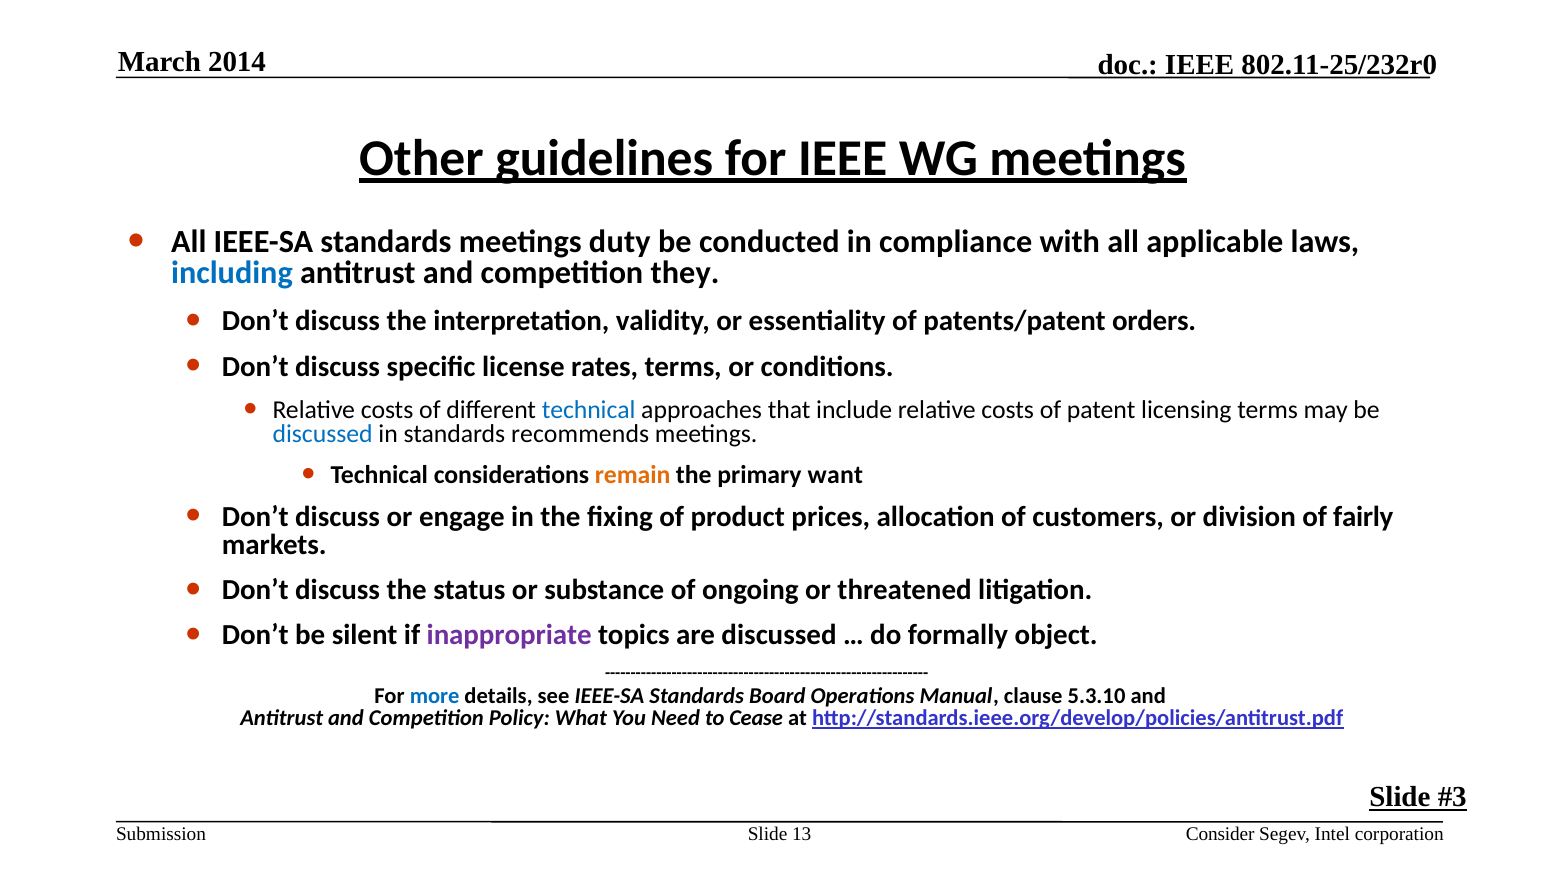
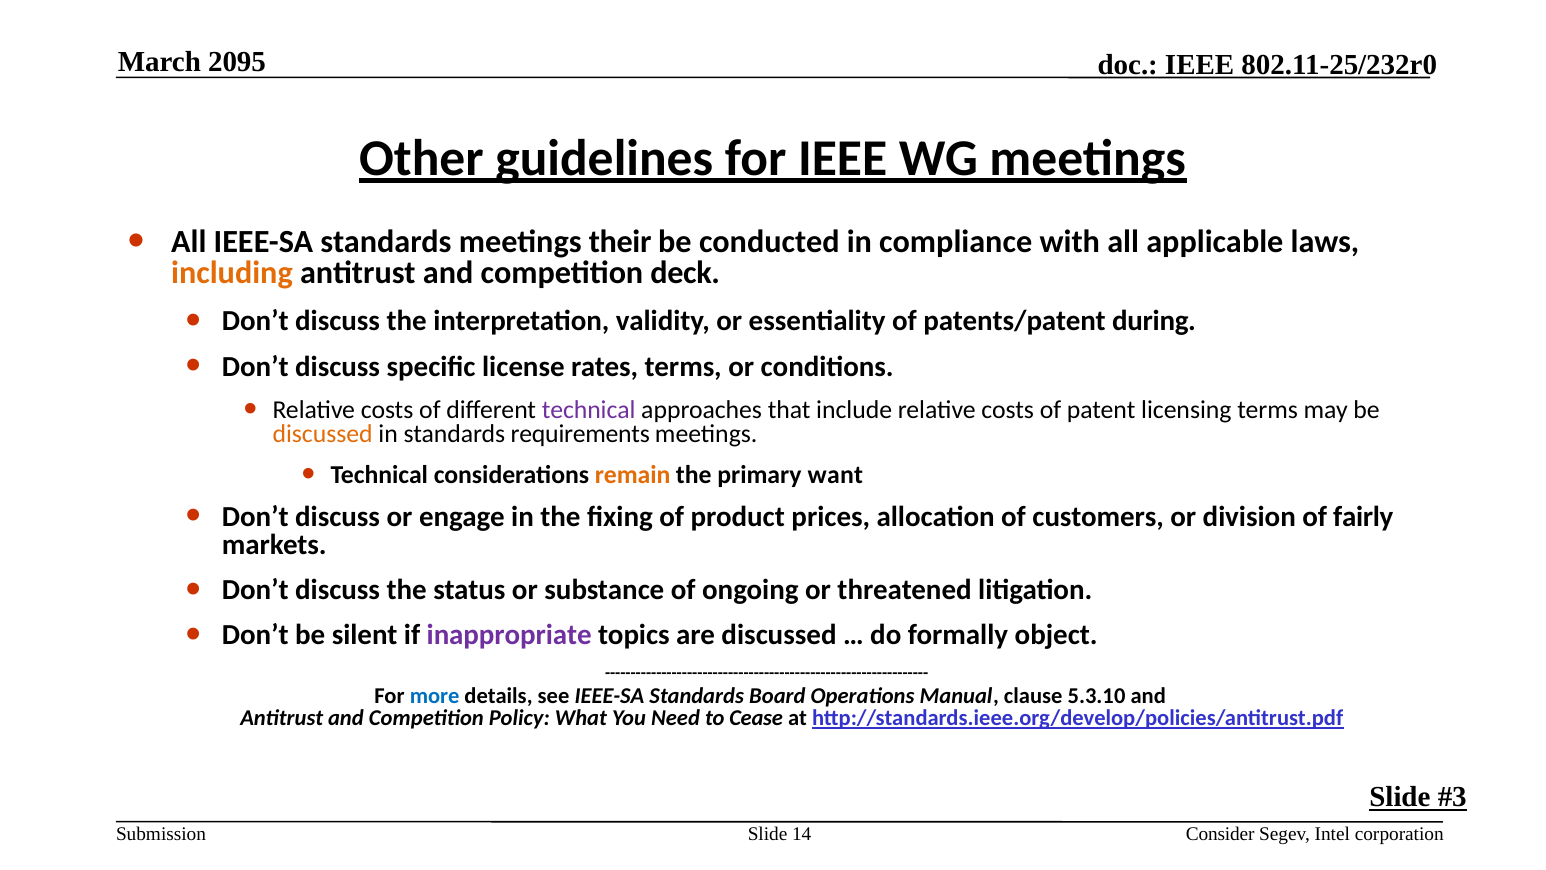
2014: 2014 -> 2095
duty: duty -> their
including colour: blue -> orange
they: they -> deck
orders: orders -> during
technical at (589, 410) colour: blue -> purple
discussed at (323, 434) colour: blue -> orange
recommends: recommends -> requirements
13: 13 -> 14
